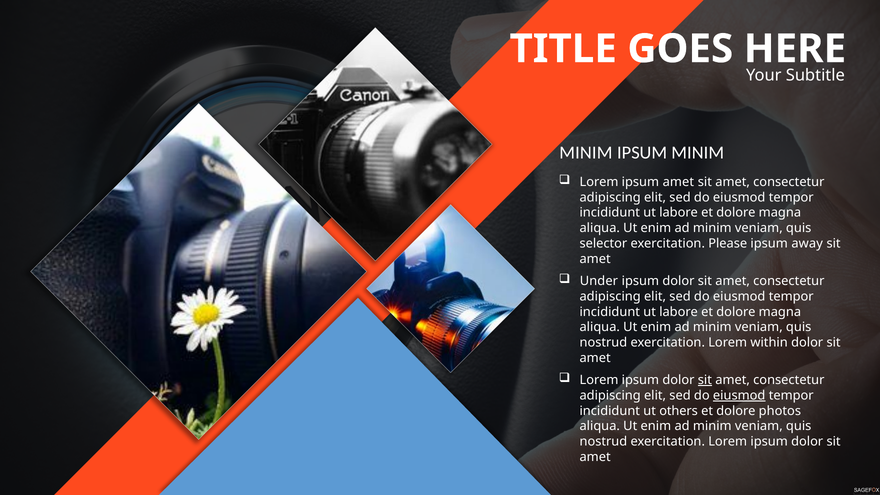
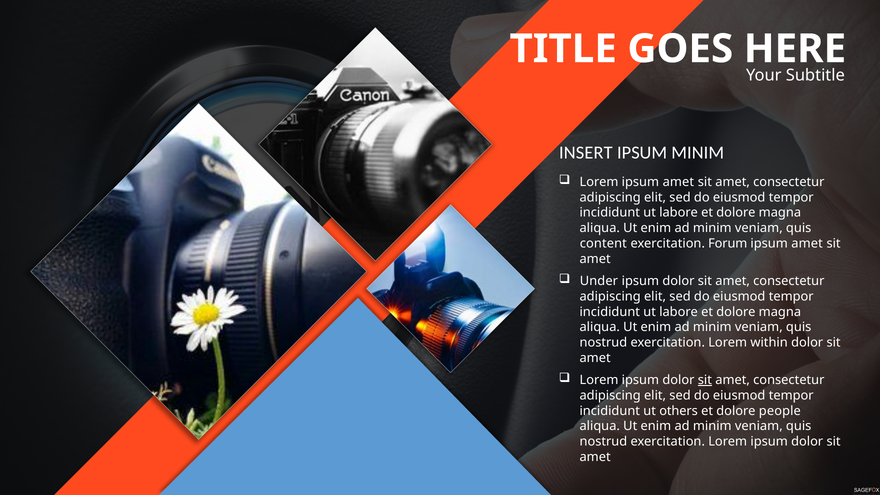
MINIM at (586, 153): MINIM -> INSERT
selector: selector -> content
Please: Please -> Forum
away at (807, 244): away -> amet
eiusmod at (739, 395) underline: present -> none
photos: photos -> people
